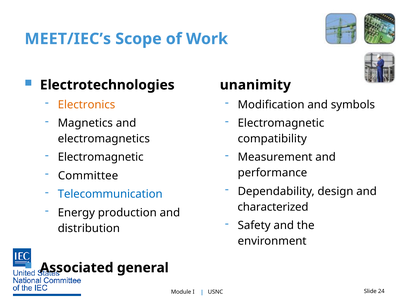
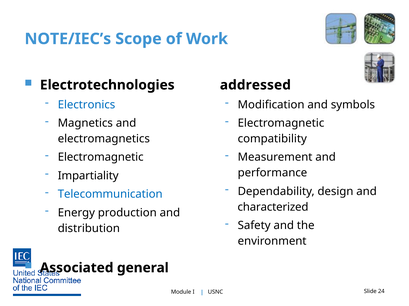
MEET/IEC’s: MEET/IEC’s -> NOTE/IEC’s
unanimity: unanimity -> addressed
Electronics colour: orange -> blue
Committee: Committee -> Impartiality
